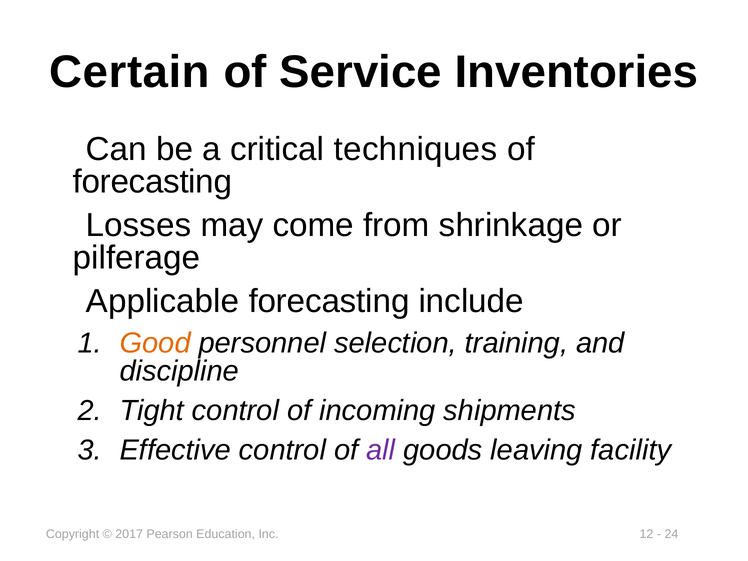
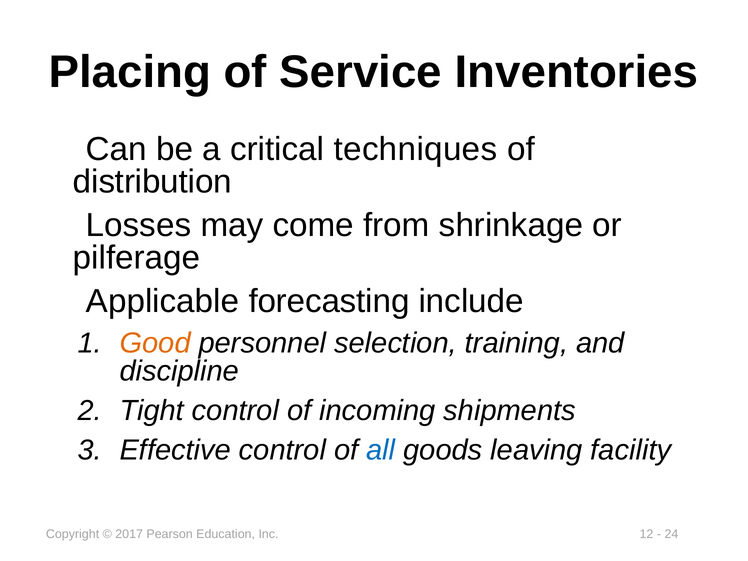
Certain: Certain -> Placing
forecasting at (153, 182): forecasting -> distribution
all colour: purple -> blue
